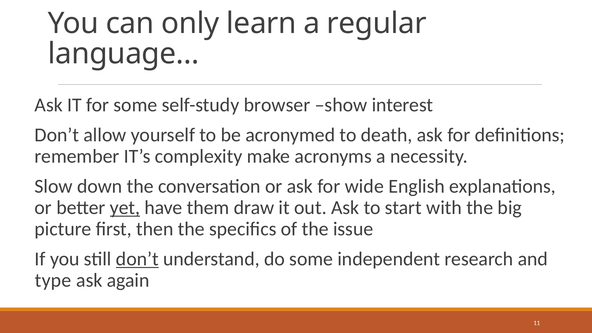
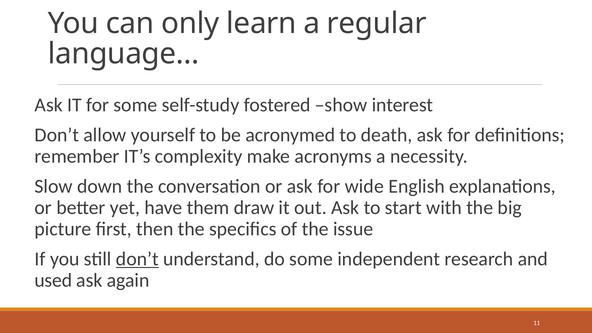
browser: browser -> fostered
yet underline: present -> none
type: type -> used
